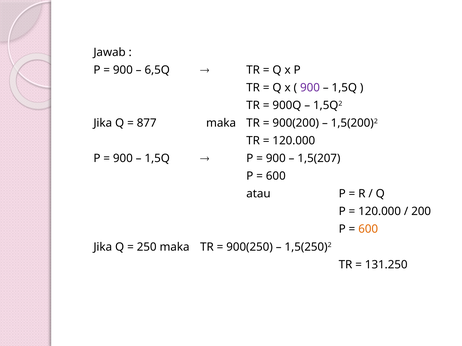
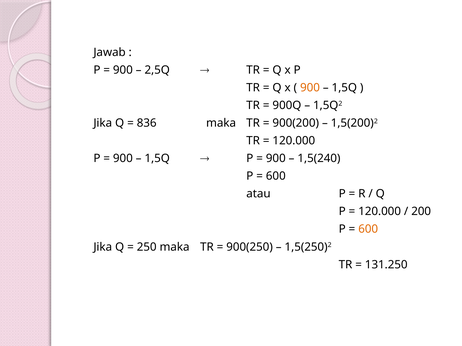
6,5Q: 6,5Q -> 2,5Q
900 at (310, 88) colour: purple -> orange
877: 877 -> 836
1,5(207: 1,5(207 -> 1,5(240
